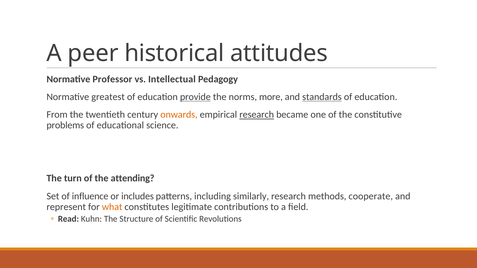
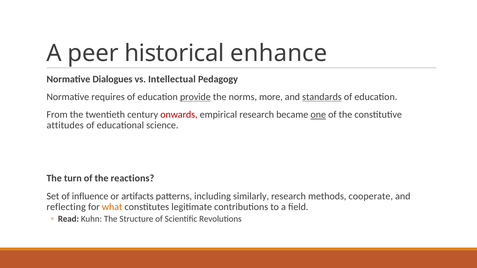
attitudes: attitudes -> enhance
Professor: Professor -> Dialogues
greatest: greatest -> requires
onwards colour: orange -> red
research at (257, 115) underline: present -> none
one underline: none -> present
problems: problems -> attitudes
attending: attending -> reactions
includes: includes -> artifacts
represent: represent -> reflecting
